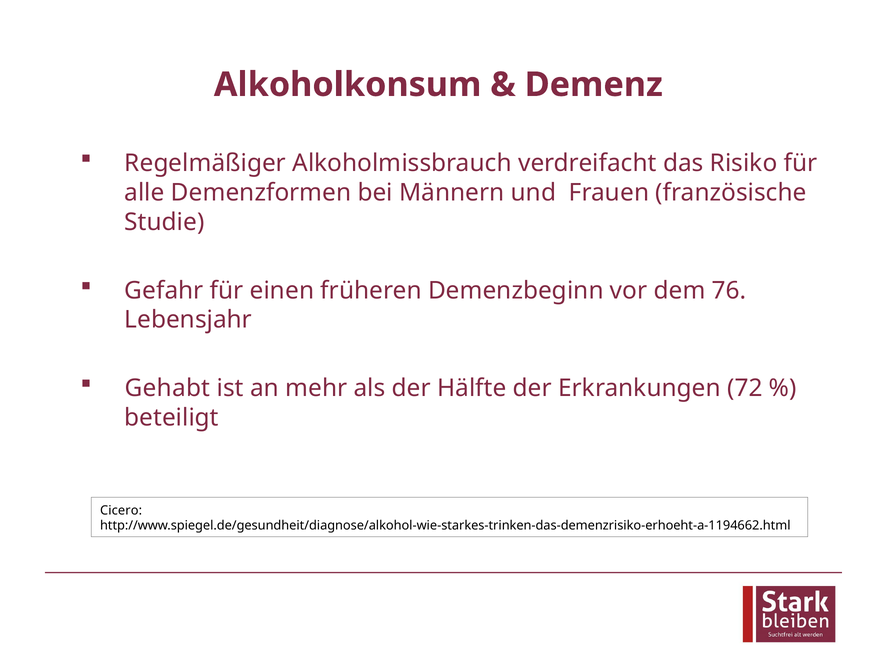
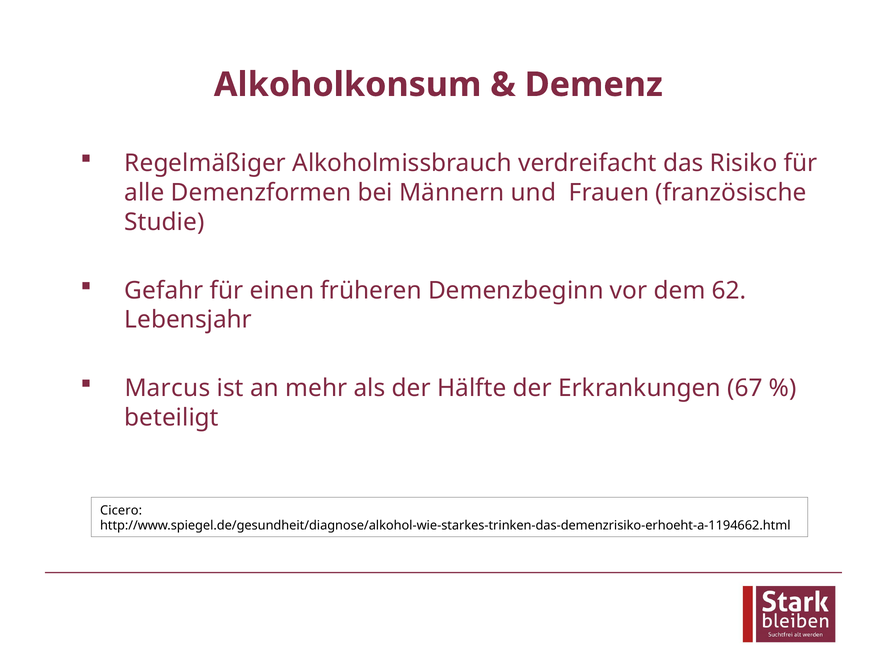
76: 76 -> 62
Gehabt: Gehabt -> Marcus
72: 72 -> 67
